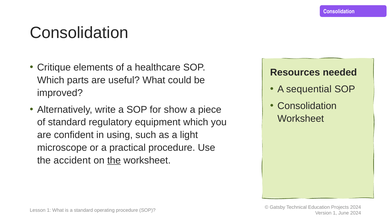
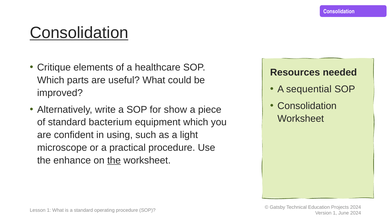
Consolidation at (79, 33) underline: none -> present
regulatory: regulatory -> bacterium
accident: accident -> enhance
